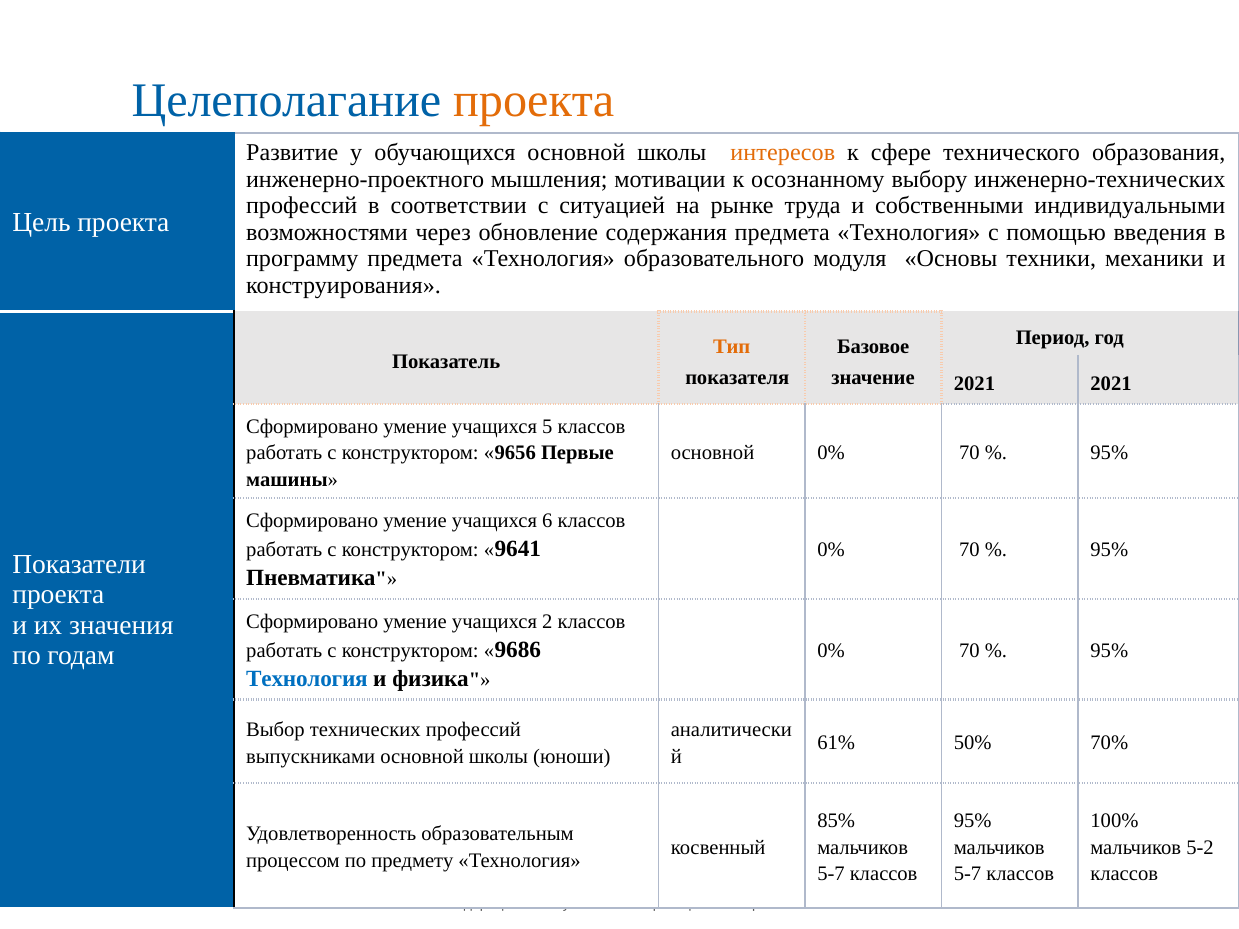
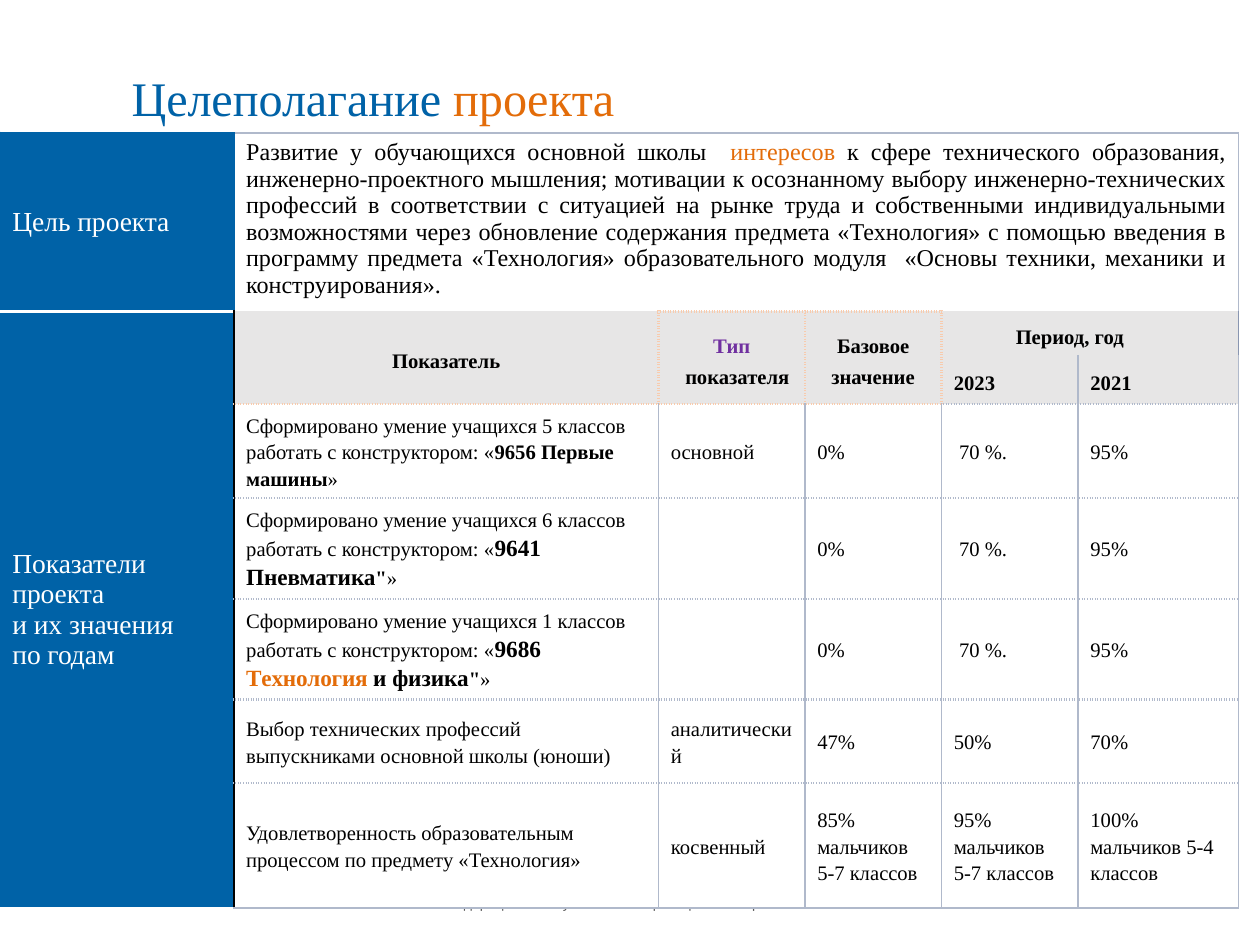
Тип colour: orange -> purple
2021 at (974, 384): 2021 -> 2023
2: 2 -> 1
Технология at (307, 679) colour: blue -> orange
61%: 61% -> 47%
5-2: 5-2 -> 5-4
